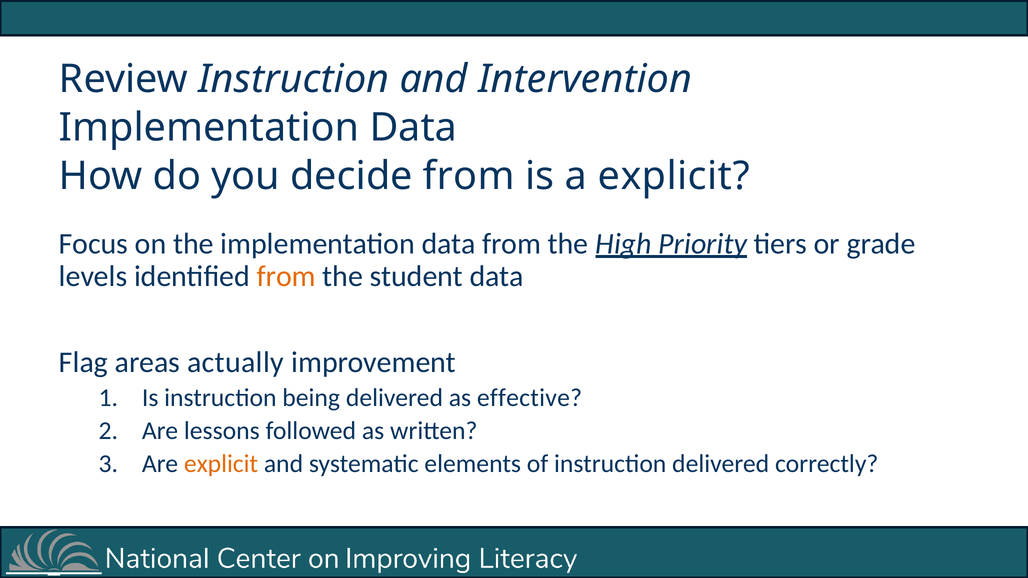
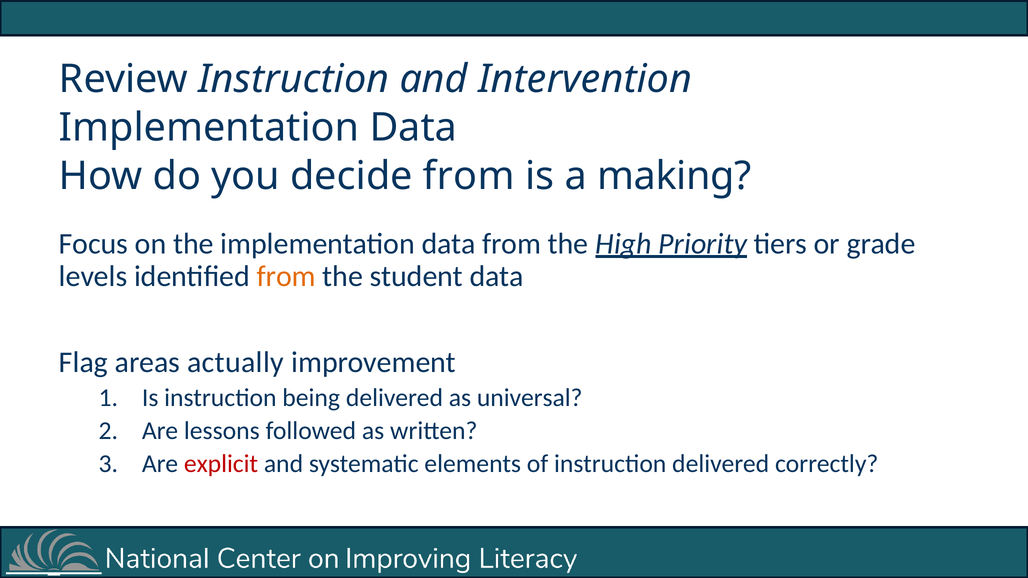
a explicit: explicit -> making
effective: effective -> universal
explicit at (221, 464) colour: orange -> red
